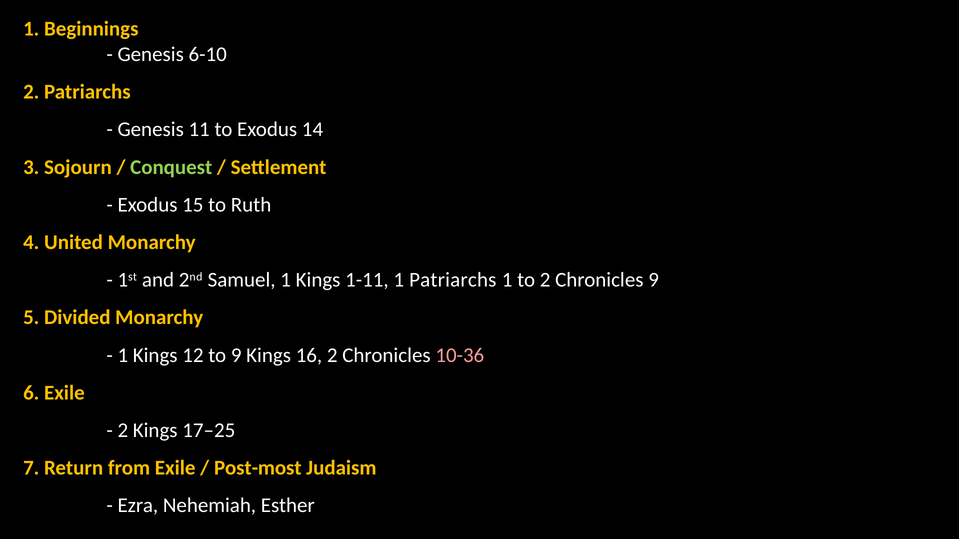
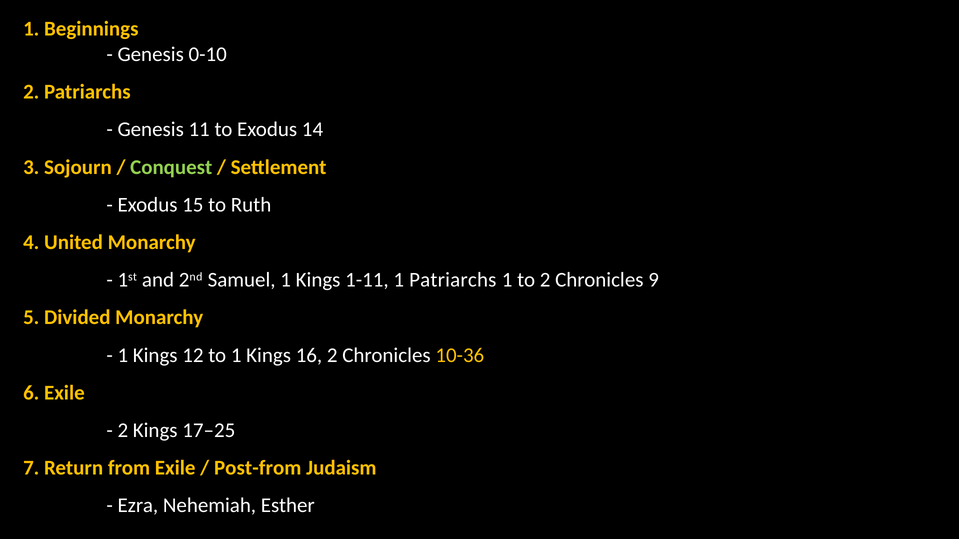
6-10: 6-10 -> 0-10
to 9: 9 -> 1
10-36 colour: pink -> yellow
Post-most: Post-most -> Post-from
